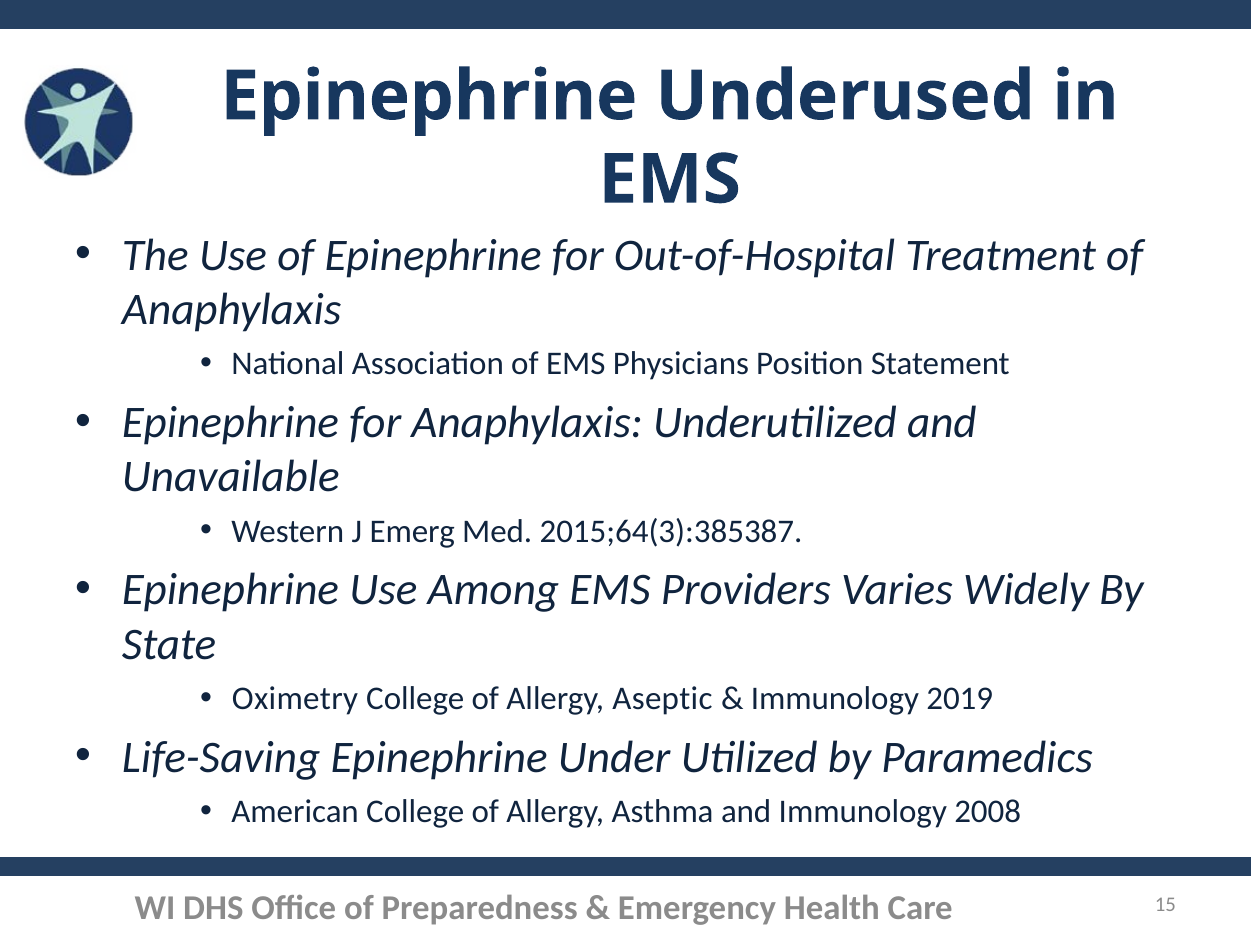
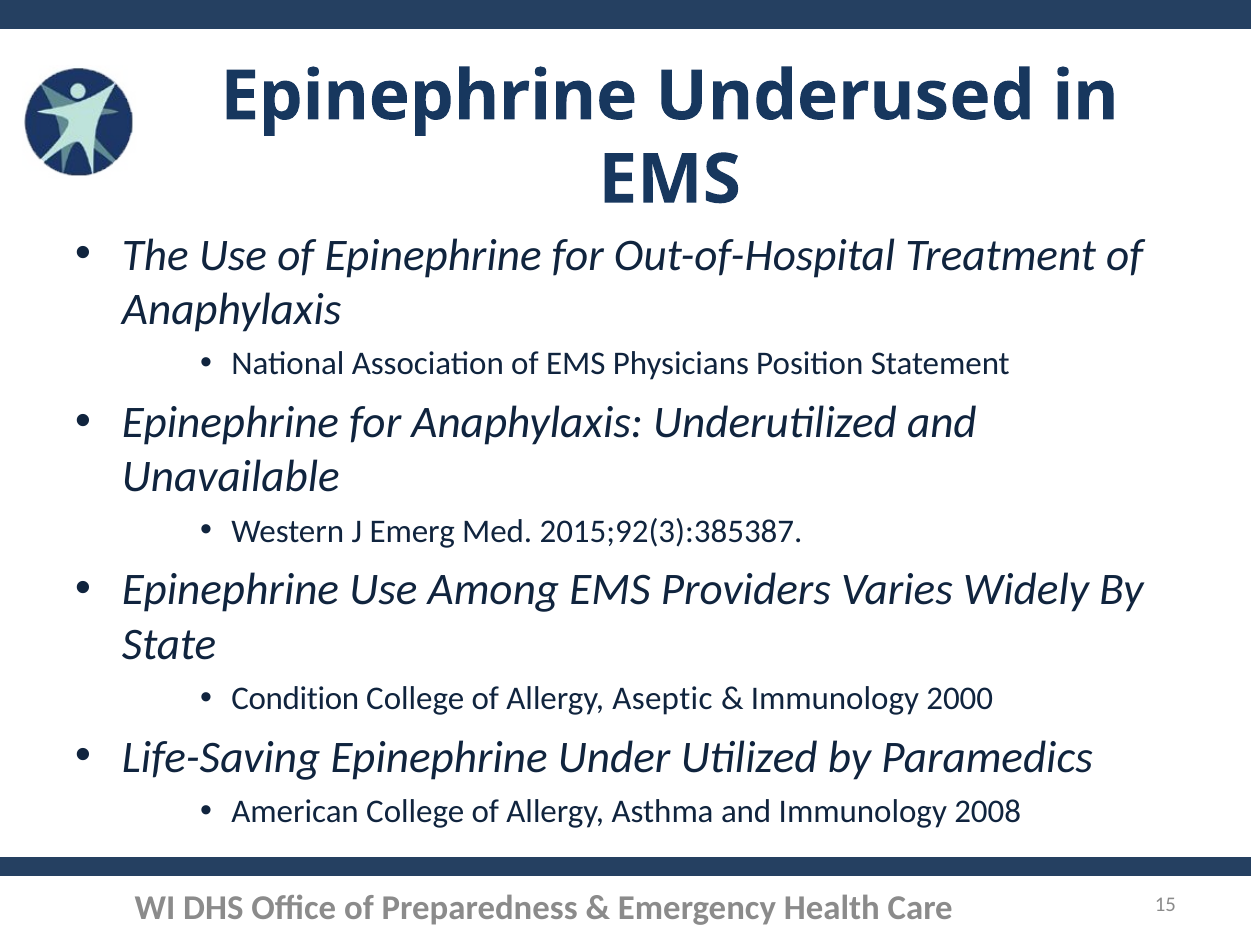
2015;64(3):385387: 2015;64(3):385387 -> 2015;92(3):385387
Oximetry: Oximetry -> Condition
2019: 2019 -> 2000
